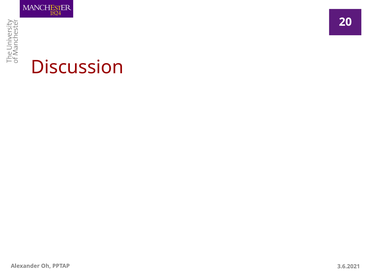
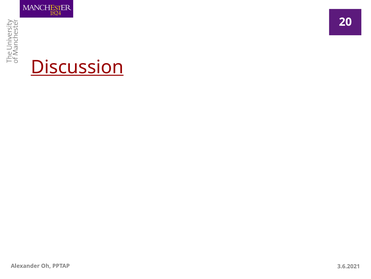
Discussion underline: none -> present
